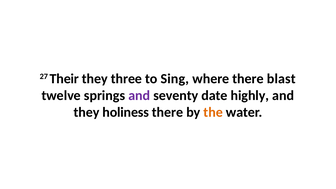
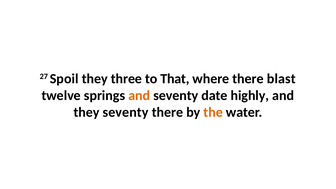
Their: Their -> Spoil
Sing: Sing -> That
and at (139, 95) colour: purple -> orange
they holiness: holiness -> seventy
